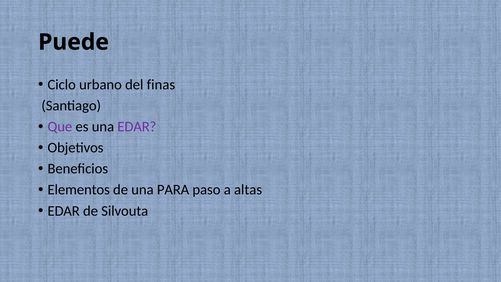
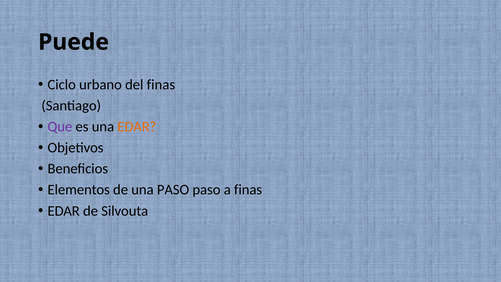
EDAR at (137, 127) colour: purple -> orange
una PARA: PARA -> PASO
a altas: altas -> finas
